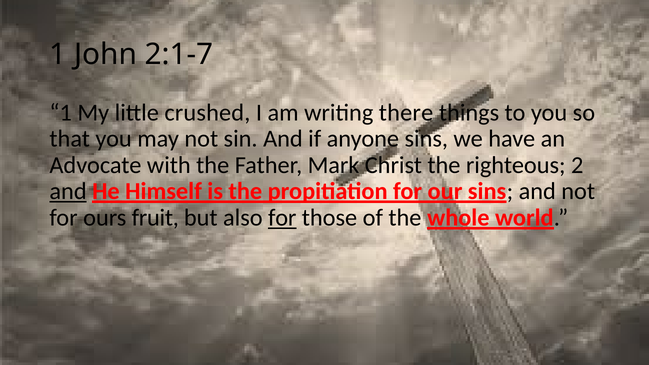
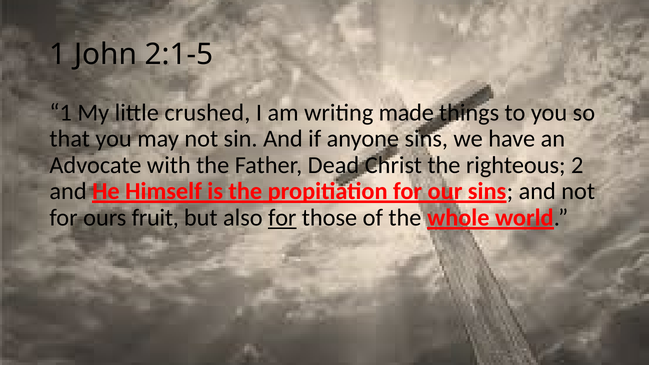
2:1-7: 2:1-7 -> 2:1-5
there: there -> made
Mark: Mark -> Dead
and at (68, 191) underline: present -> none
